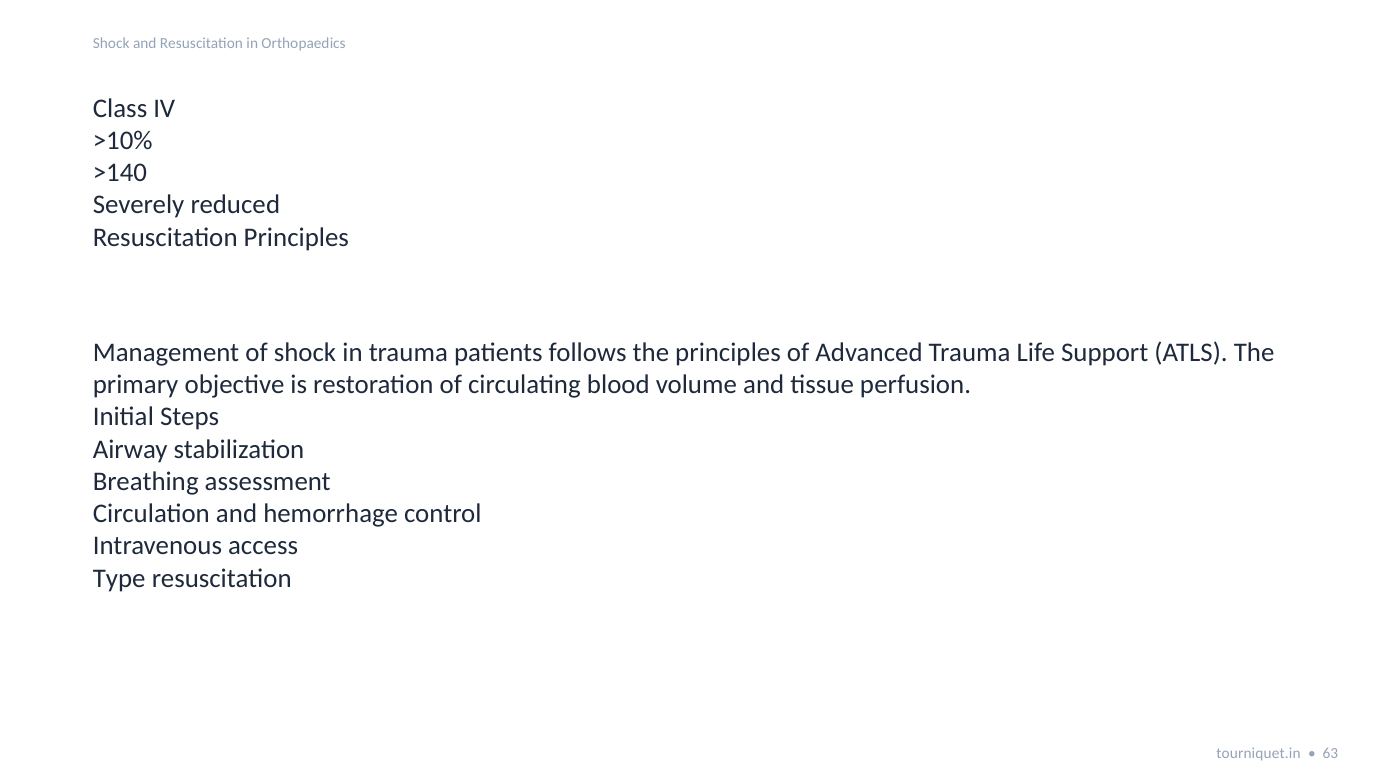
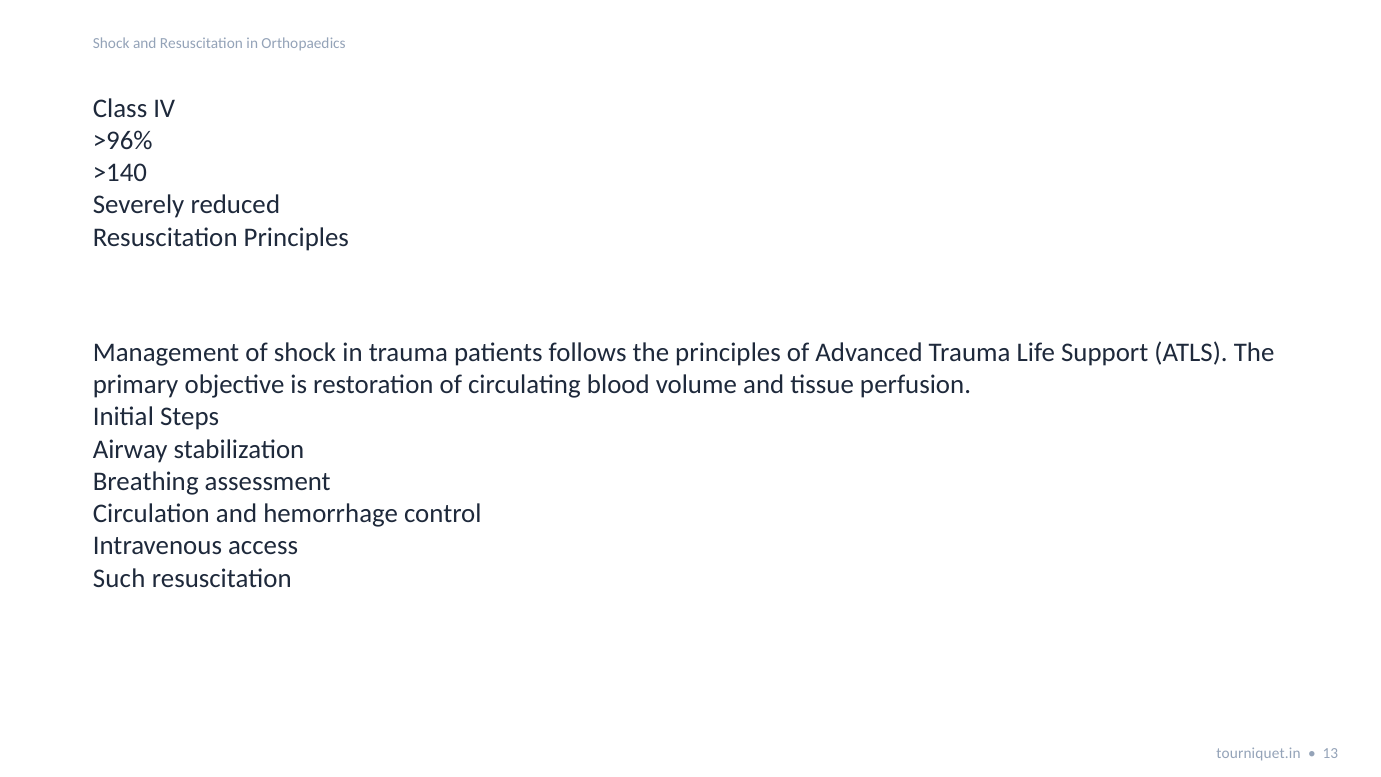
>10%: >10% -> >96%
Type: Type -> Such
63: 63 -> 13
